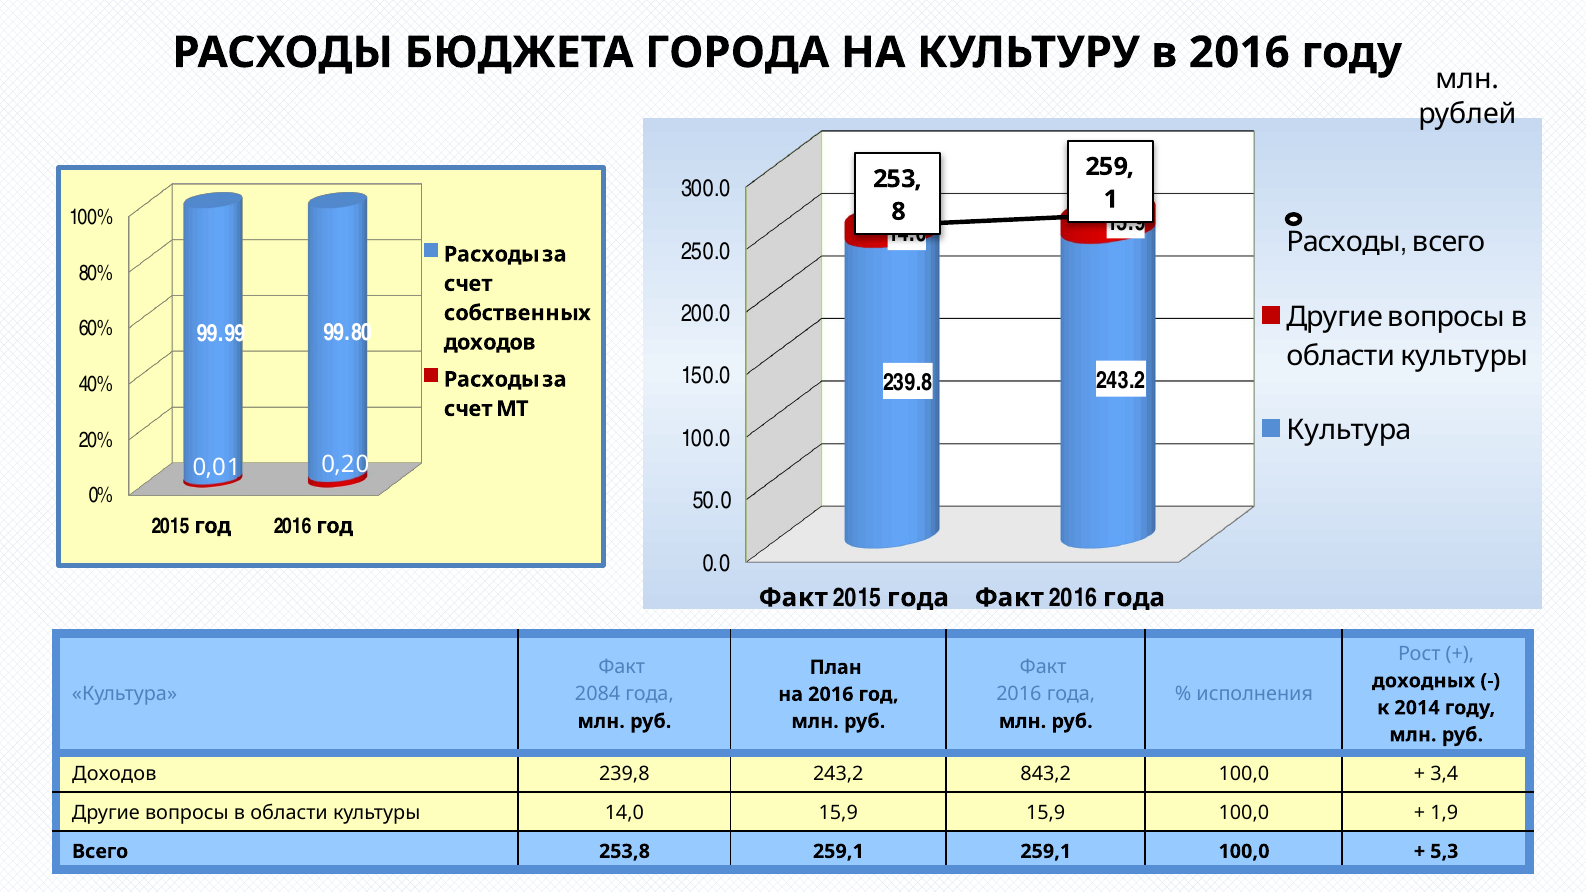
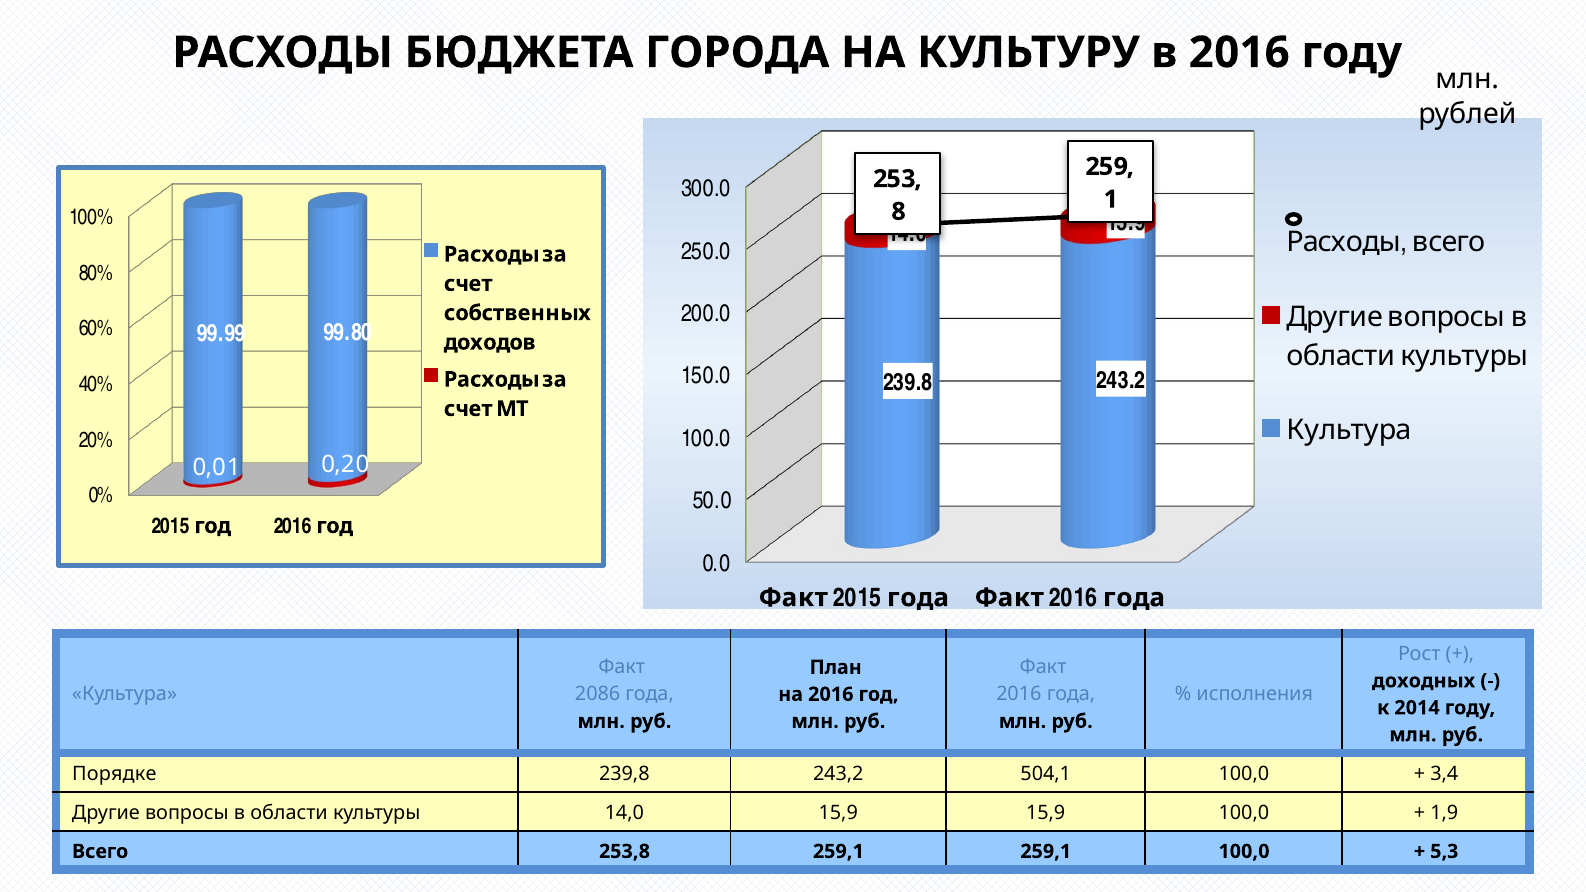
2084: 2084 -> 2086
Доходов at (114, 774): Доходов -> Порядке
843,2: 843,2 -> 504,1
